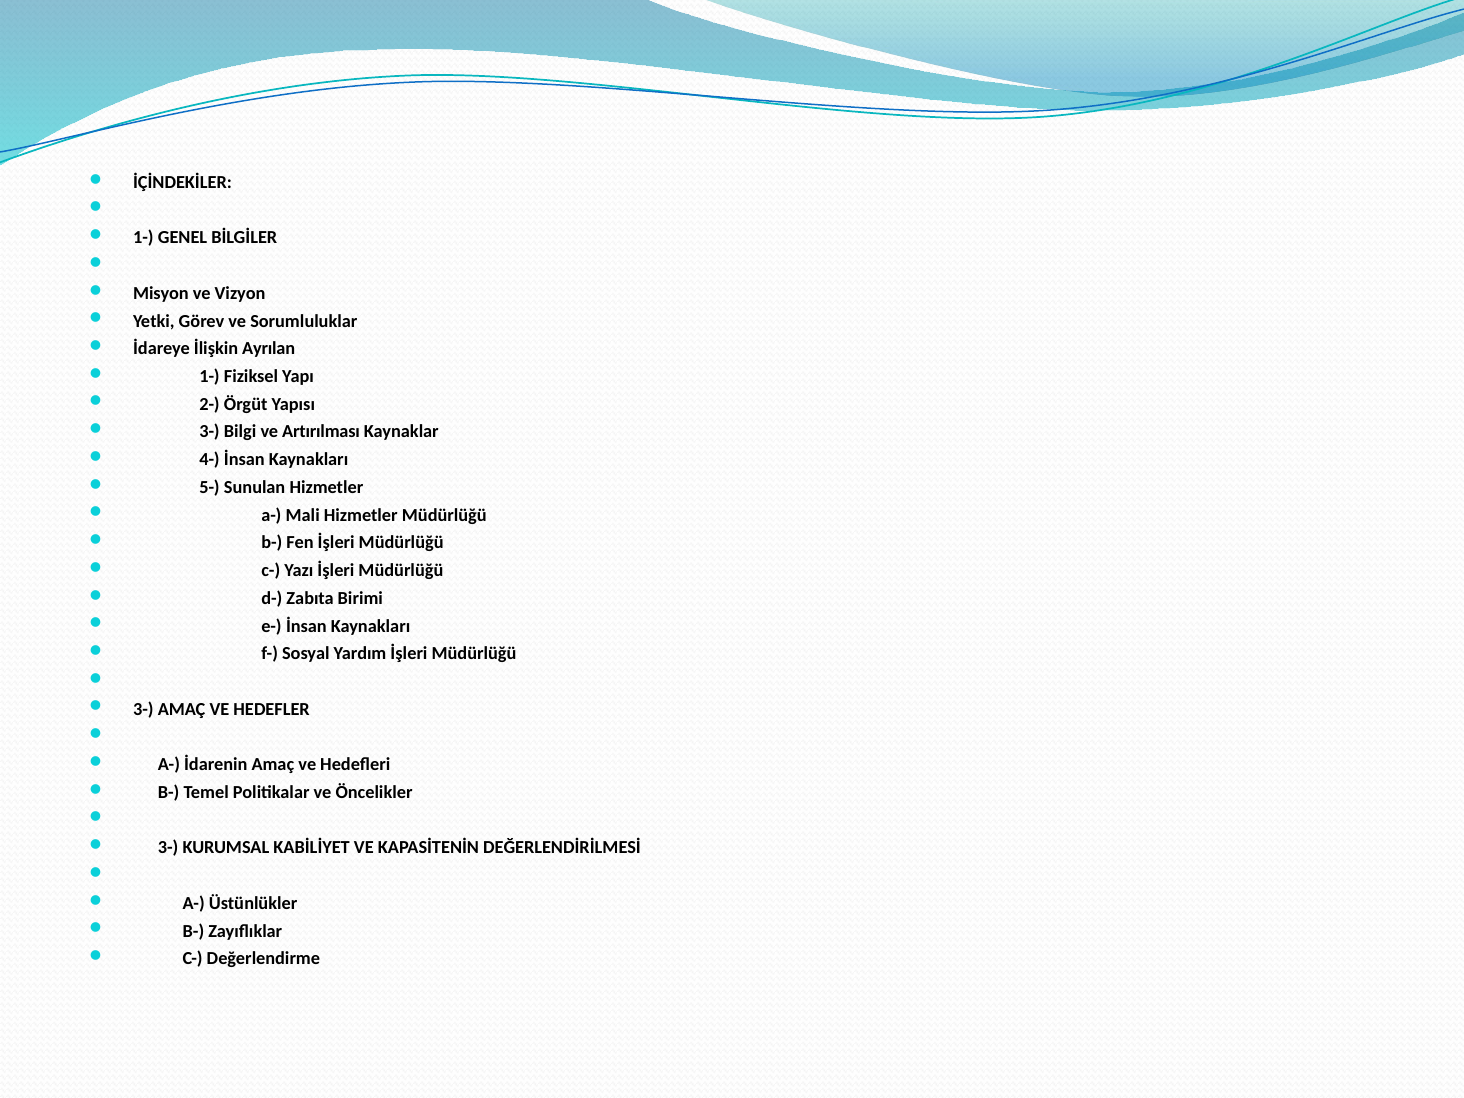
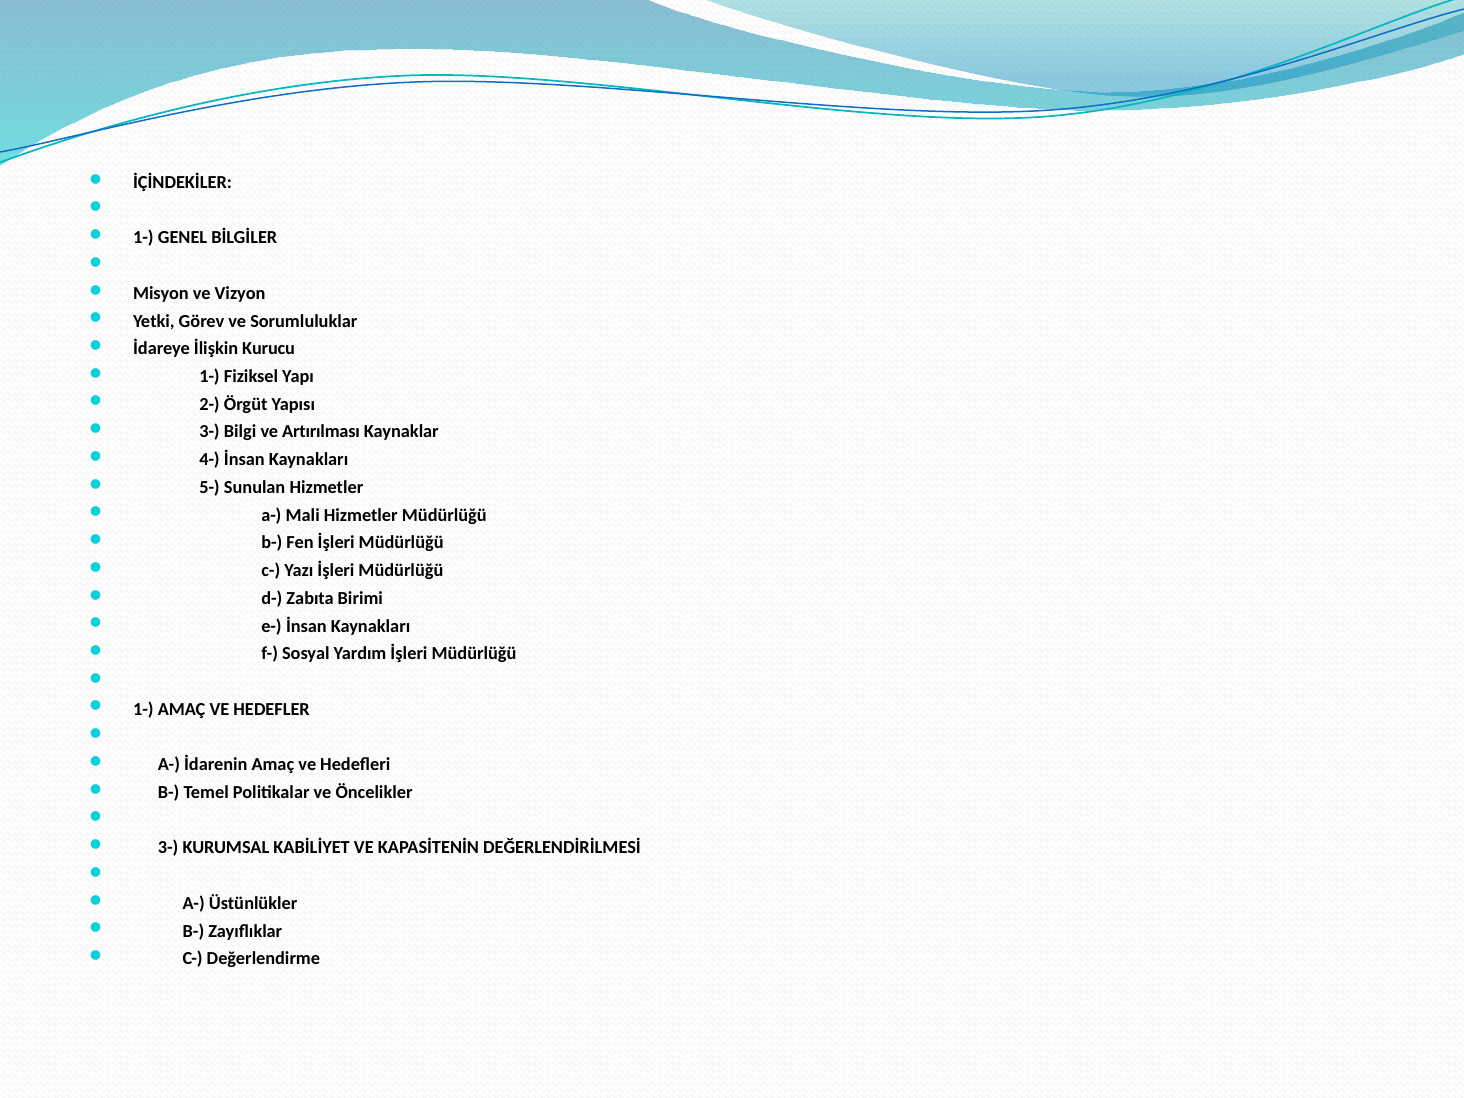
Ayrılan: Ayrılan -> Kurucu
3- at (143, 709): 3- -> 1-
